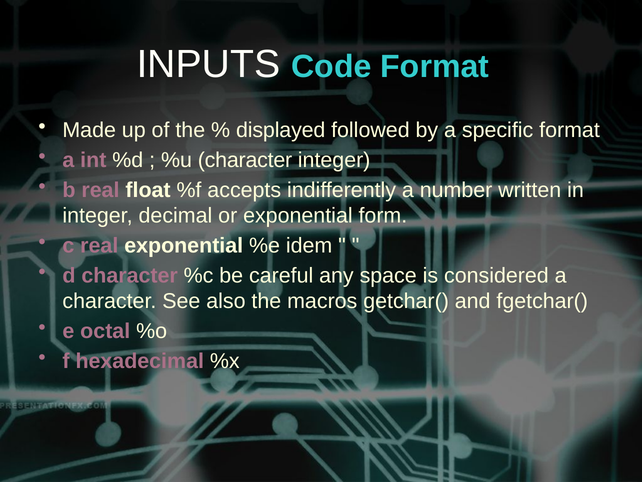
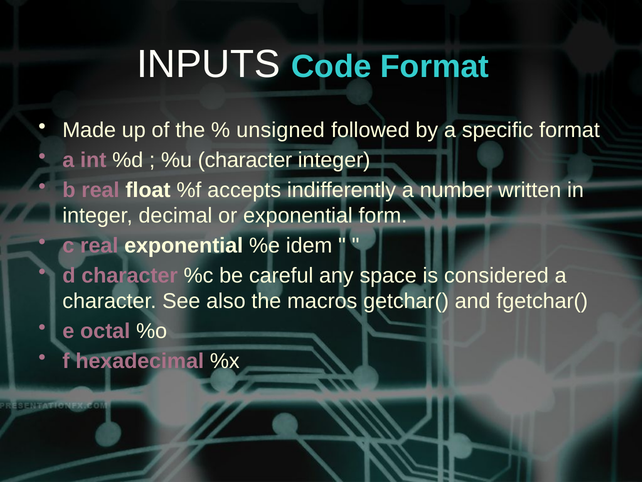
displayed: displayed -> unsigned
